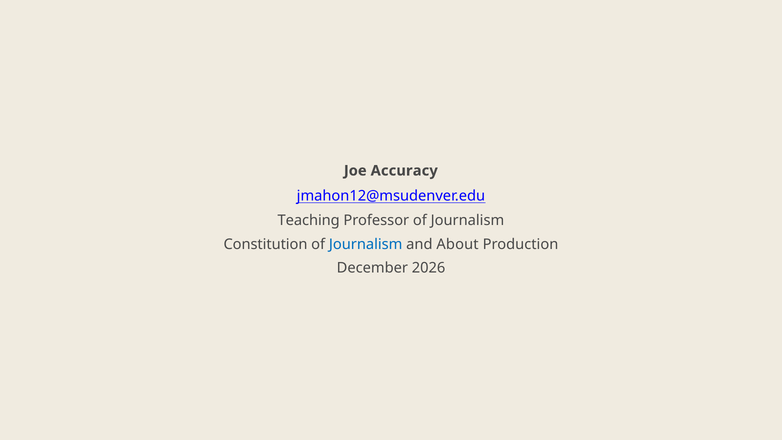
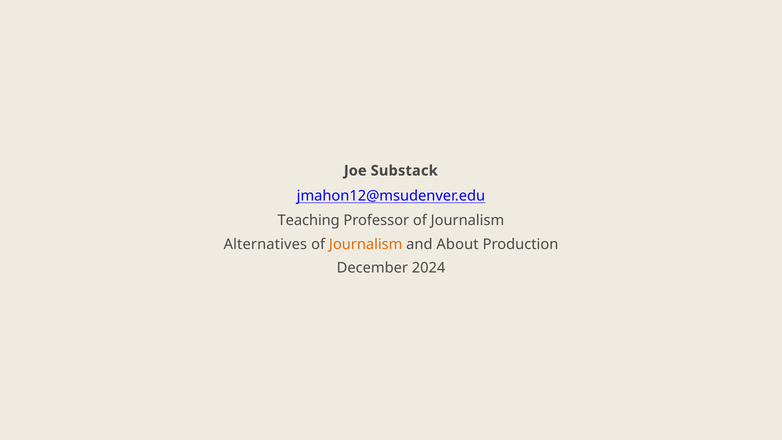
Accuracy: Accuracy -> Substack
Constitution: Constitution -> Alternatives
Journalism at (366, 244) colour: blue -> orange
2026: 2026 -> 2024
